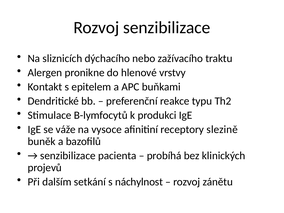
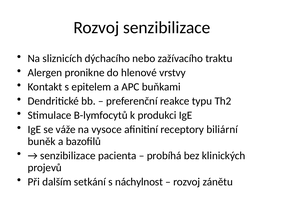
slezině: slezině -> biliární
